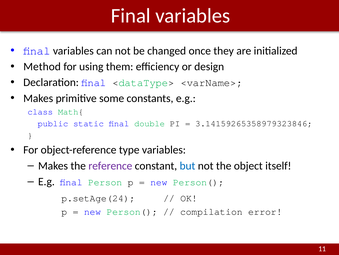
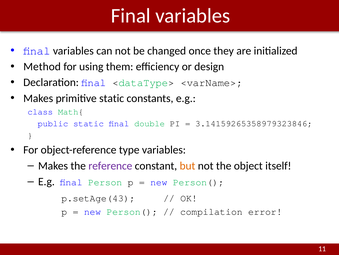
primitive some: some -> static
but colour: blue -> orange
p.setAge(24: p.setAge(24 -> p.setAge(43
